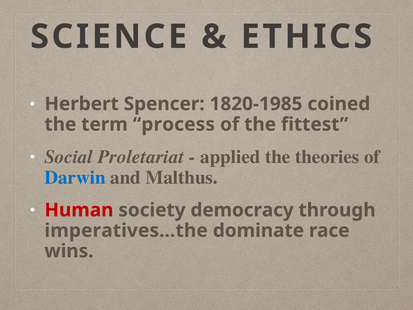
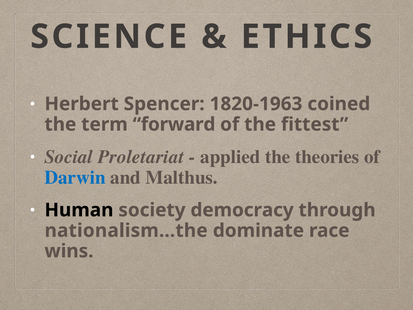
1820-1985: 1820-1985 -> 1820-1963
process: process -> forward
Human colour: red -> black
imperatives…the: imperatives…the -> nationalism…the
